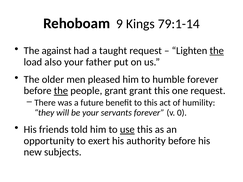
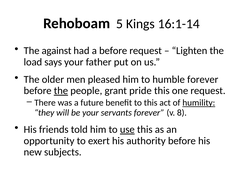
9: 9 -> 5
79:1-14: 79:1-14 -> 16:1-14
a taught: taught -> before
the at (217, 51) underline: present -> none
also: also -> says
grant grant: grant -> pride
humility underline: none -> present
0: 0 -> 8
